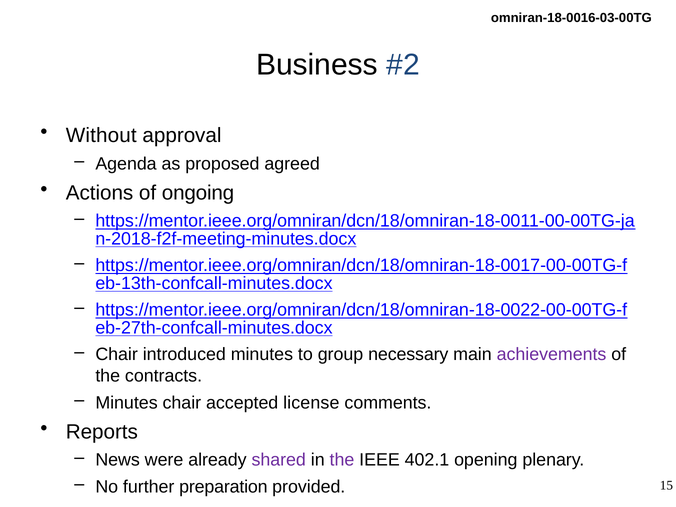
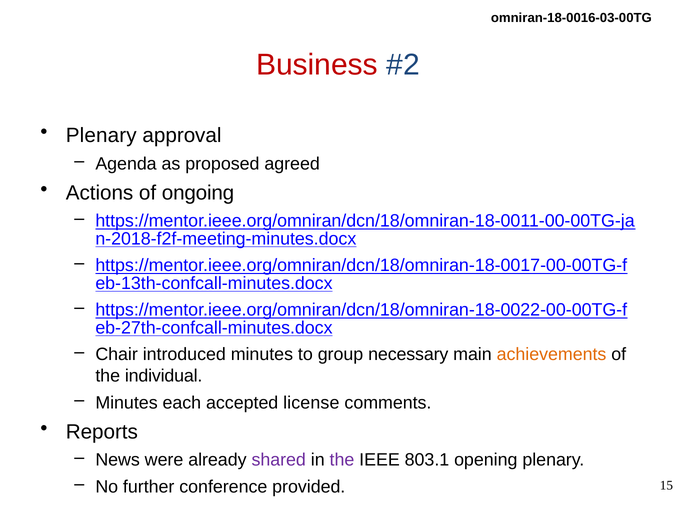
Business colour: black -> red
Without at (101, 135): Without -> Plenary
achievements colour: purple -> orange
contracts: contracts -> individual
Minutes chair: chair -> each
402.1: 402.1 -> 803.1
preparation: preparation -> conference
